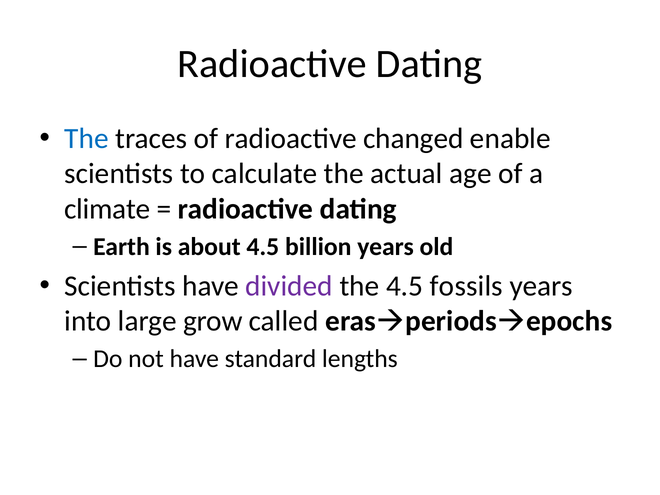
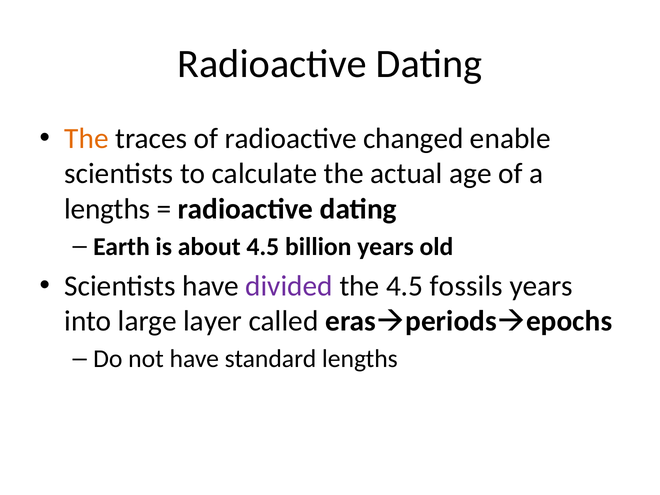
The at (86, 138) colour: blue -> orange
climate at (107, 209): climate -> lengths
grow: grow -> layer
